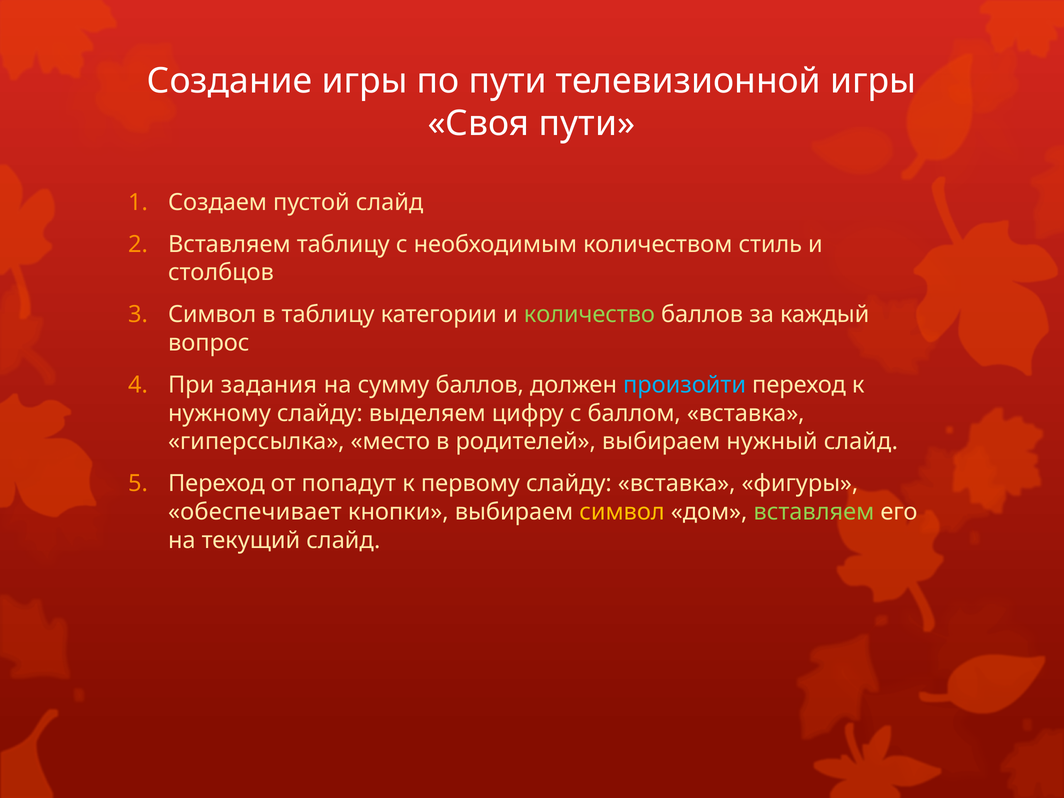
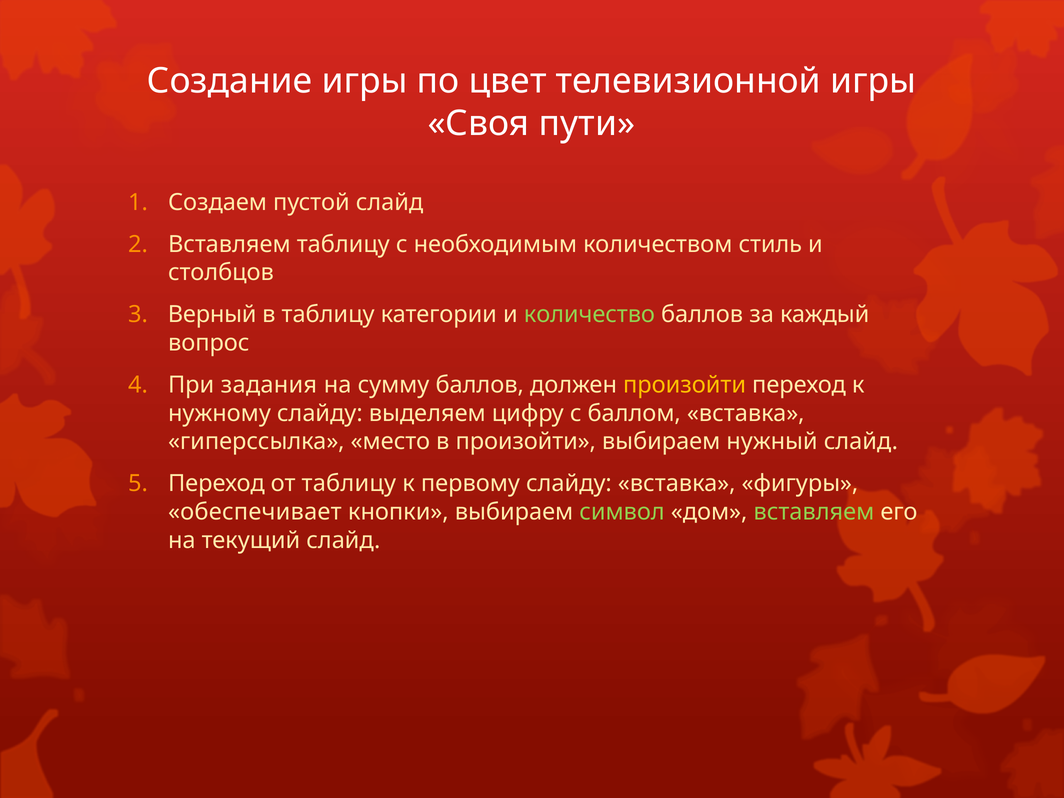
по пути: пути -> цвет
Символ at (212, 315): Символ -> Верный
произойти at (685, 385) colour: light blue -> yellow
в родителей: родителей -> произойти
от попадут: попадут -> таблицу
символ at (622, 512) colour: yellow -> light green
